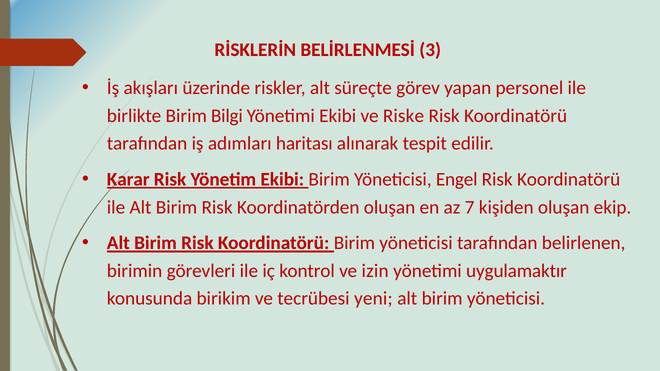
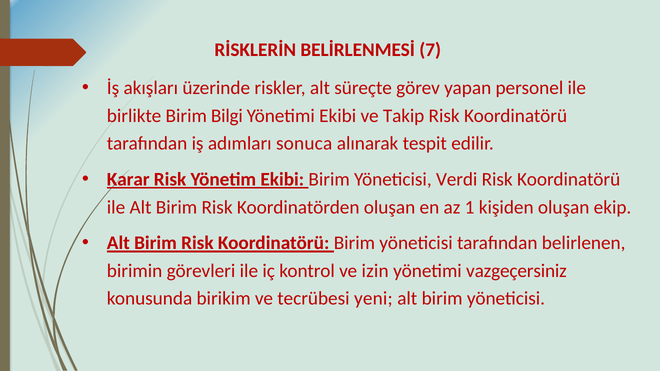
3: 3 -> 7
Riske: Riske -> Takip
haritası: haritası -> sonuca
Engel: Engel -> Verdi
7: 7 -> 1
uygulamaktır: uygulamaktır -> vazgeçersiniz
